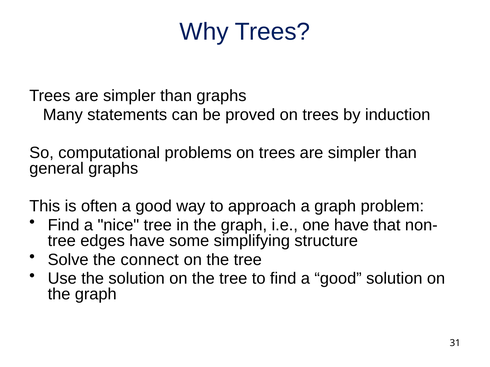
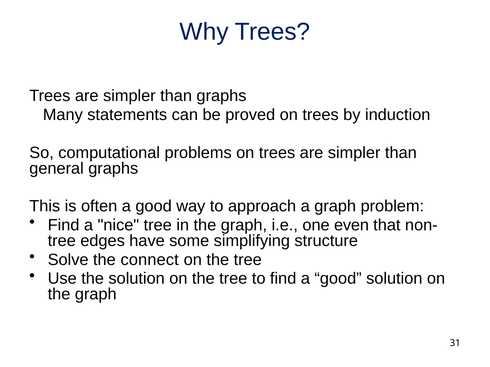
one have: have -> even
